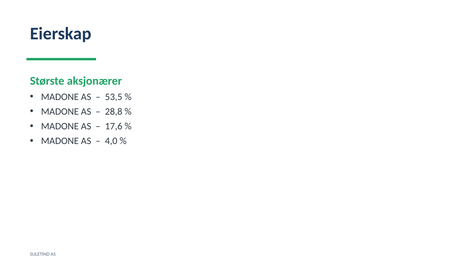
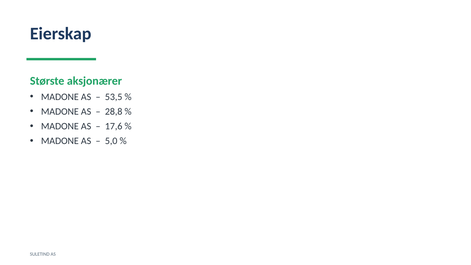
4,0: 4,0 -> 5,0
